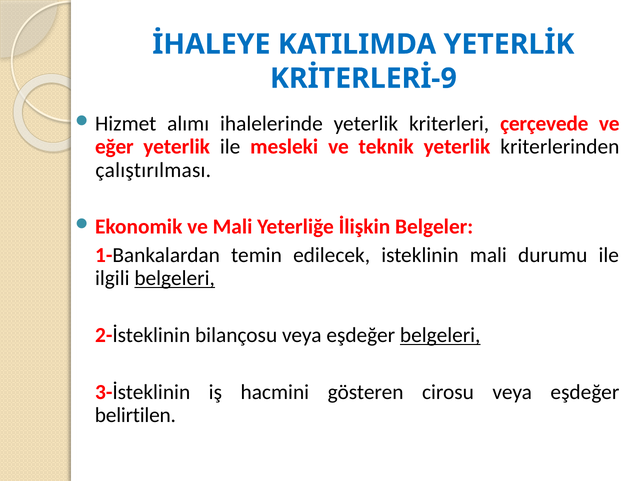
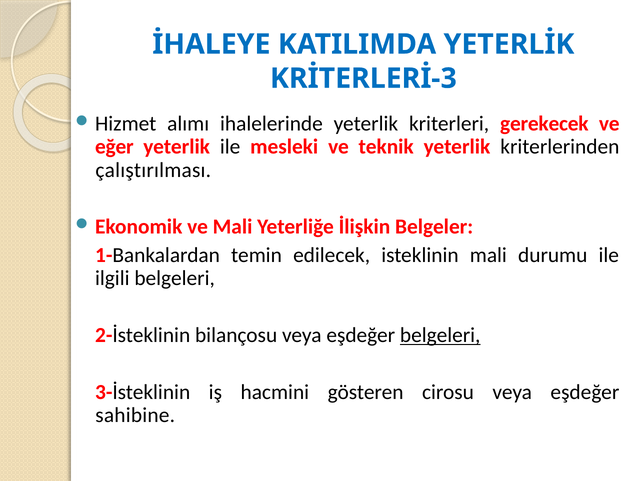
KRİTERLERİ-9: KRİTERLERİ-9 -> KRİTERLERİ-3
çerçevede: çerçevede -> gerekecek
belgeleri at (175, 278) underline: present -> none
belirtilen: belirtilen -> sahibine
